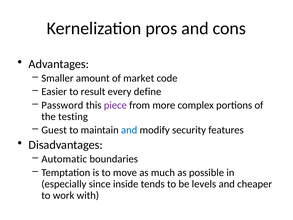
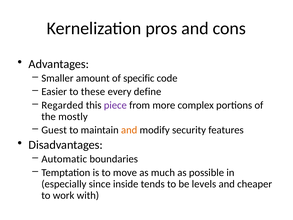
market: market -> specific
result: result -> these
Password: Password -> Regarded
testing: testing -> mostly
and at (129, 130) colour: blue -> orange
